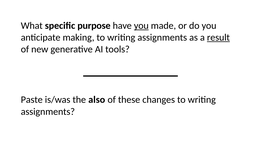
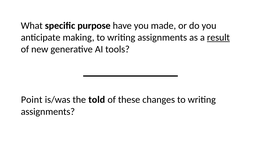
you at (141, 26) underline: present -> none
Paste: Paste -> Point
also: also -> told
